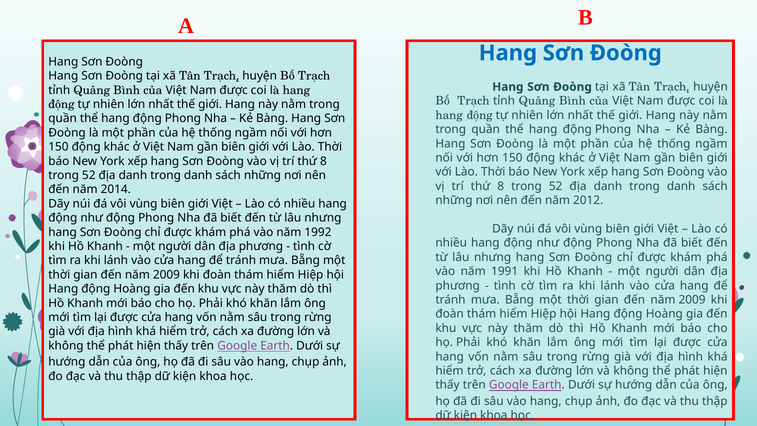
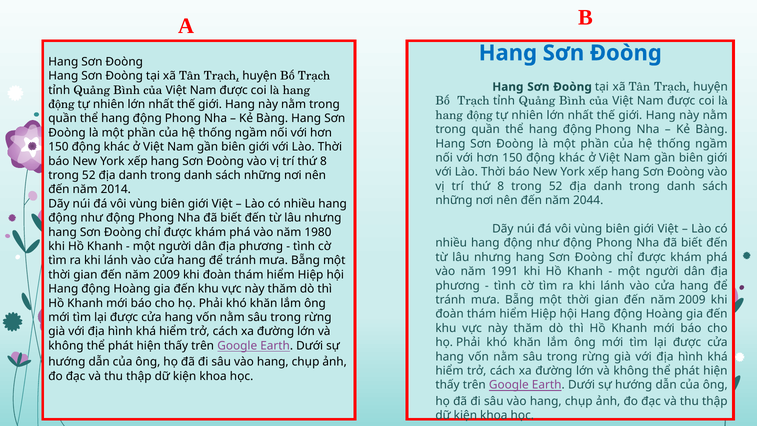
2012: 2012 -> 2044
1992: 1992 -> 1980
